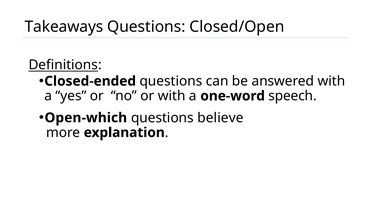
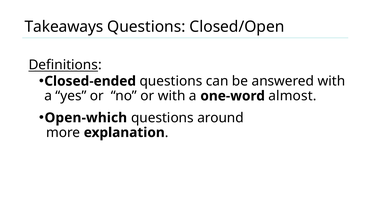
speech: speech -> almost
believe: believe -> around
